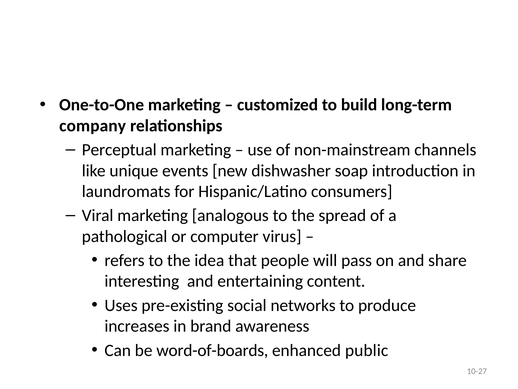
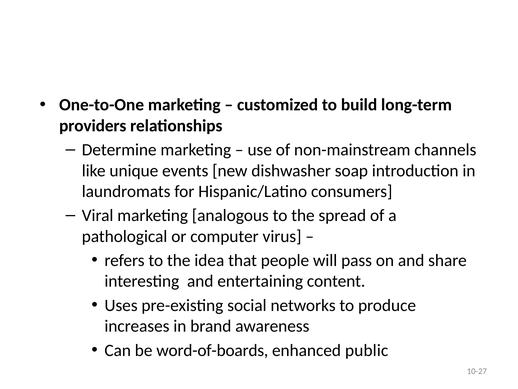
company: company -> providers
Perceptual: Perceptual -> Determine
